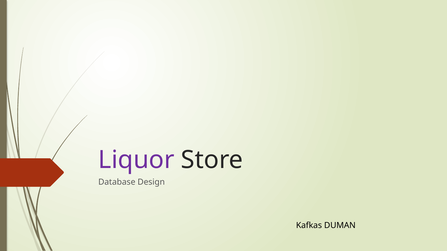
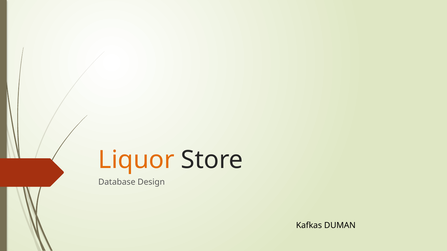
Liquor colour: purple -> orange
